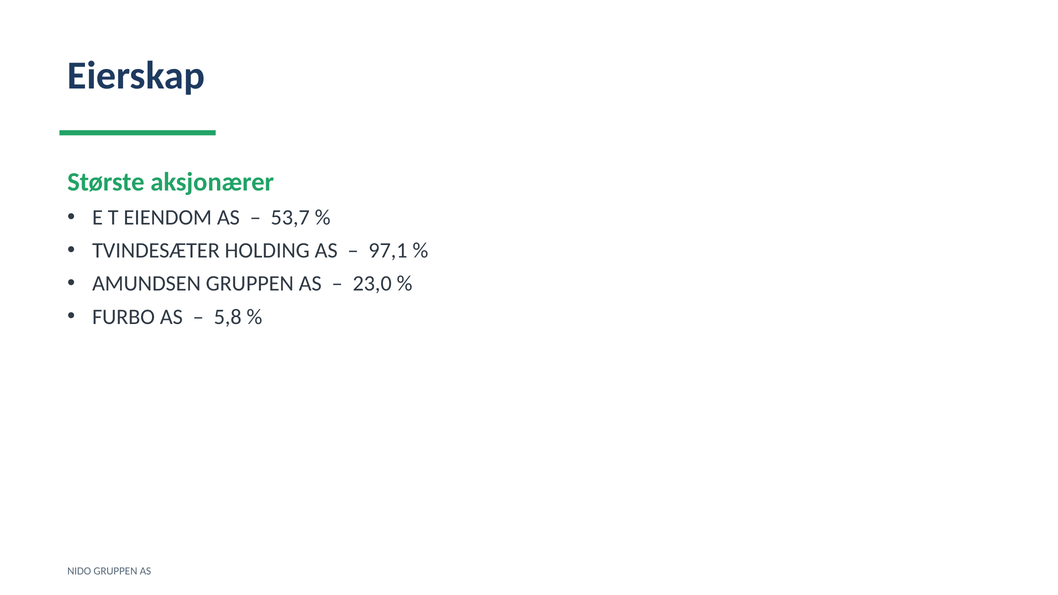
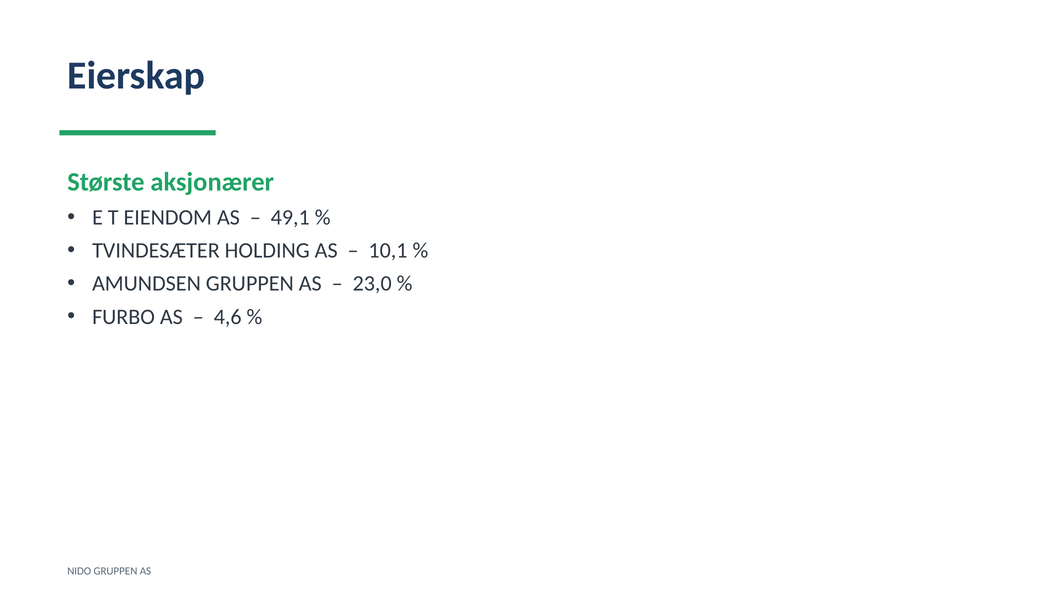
53,7: 53,7 -> 49,1
97,1: 97,1 -> 10,1
5,8: 5,8 -> 4,6
